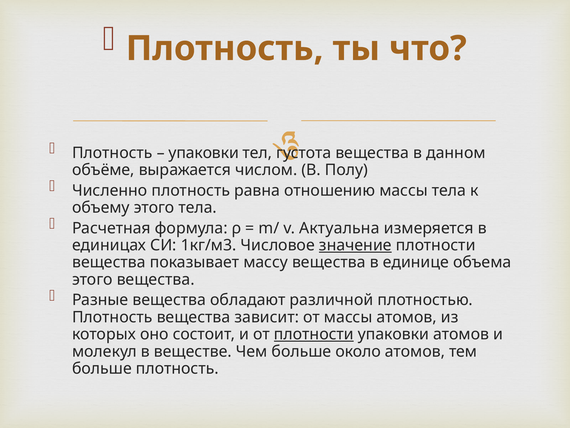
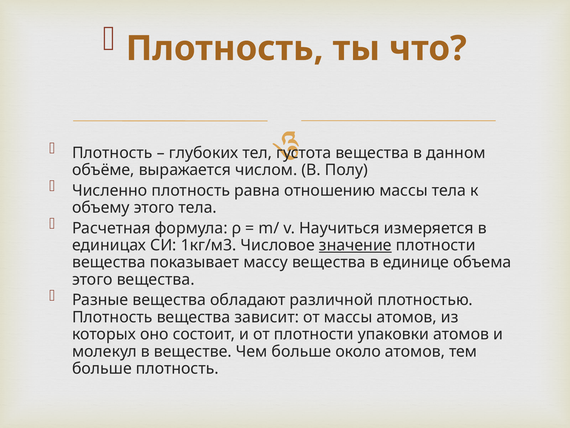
упаковки at (204, 153): упаковки -> глубоких
Актуальна: Актуальна -> Научиться
плотности at (314, 334) underline: present -> none
